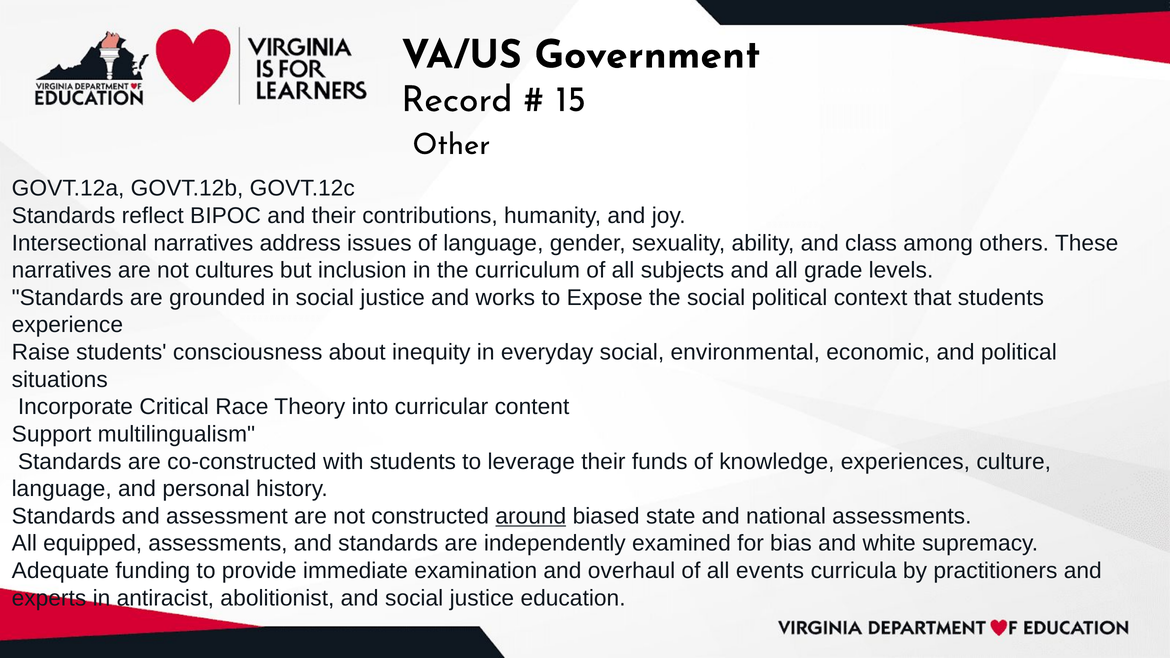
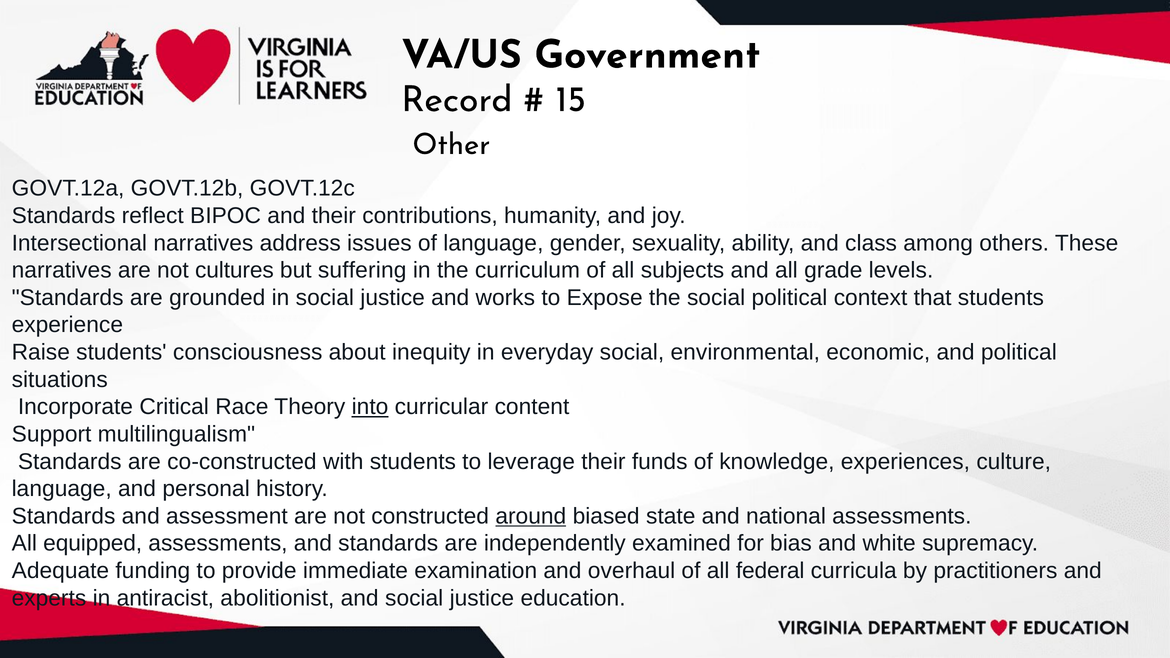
inclusion: inclusion -> suffering
into underline: none -> present
events: events -> federal
